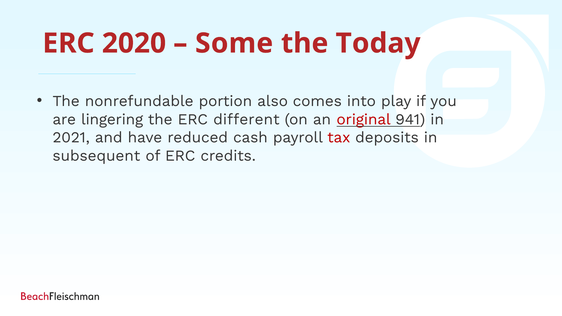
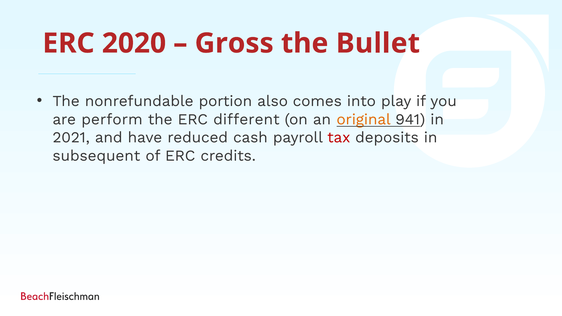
Some: Some -> Gross
Today: Today -> Bullet
lingering: lingering -> perform
original colour: red -> orange
